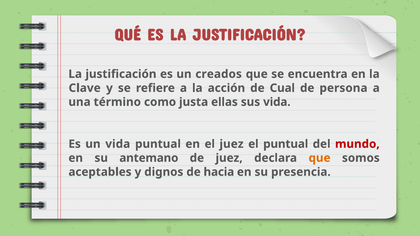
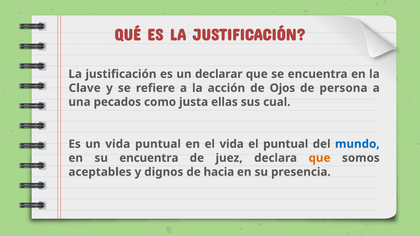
creados: creados -> declarar
Cual: Cual -> Ojos
término: término -> pecados
sus vida: vida -> cual
el juez: juez -> vida
mundo colour: red -> blue
su antemano: antemano -> encuentra
